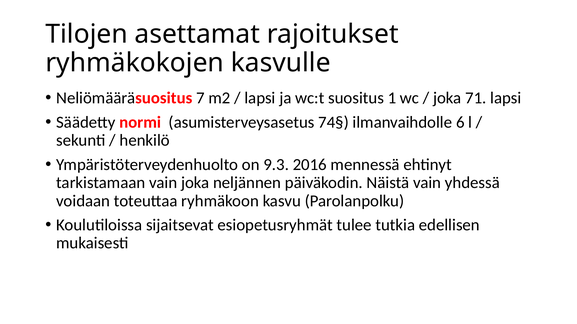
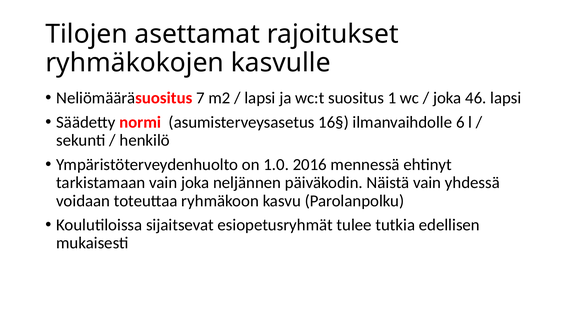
71: 71 -> 46
74§: 74§ -> 16§
9.3: 9.3 -> 1.0
